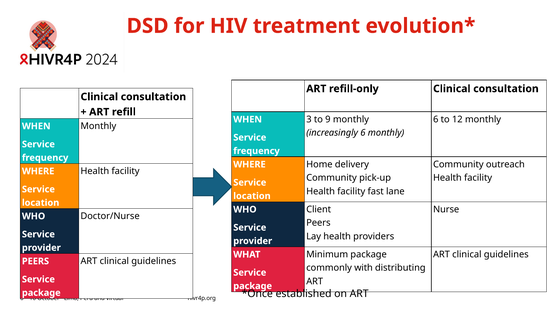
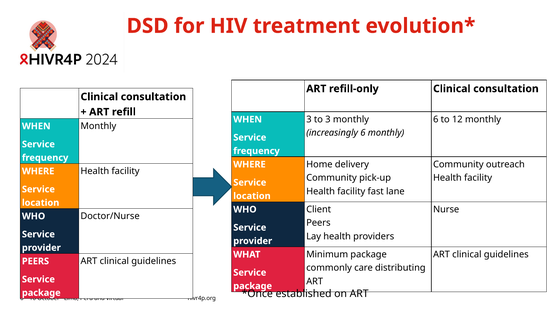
to 9: 9 -> 3
with: with -> care
